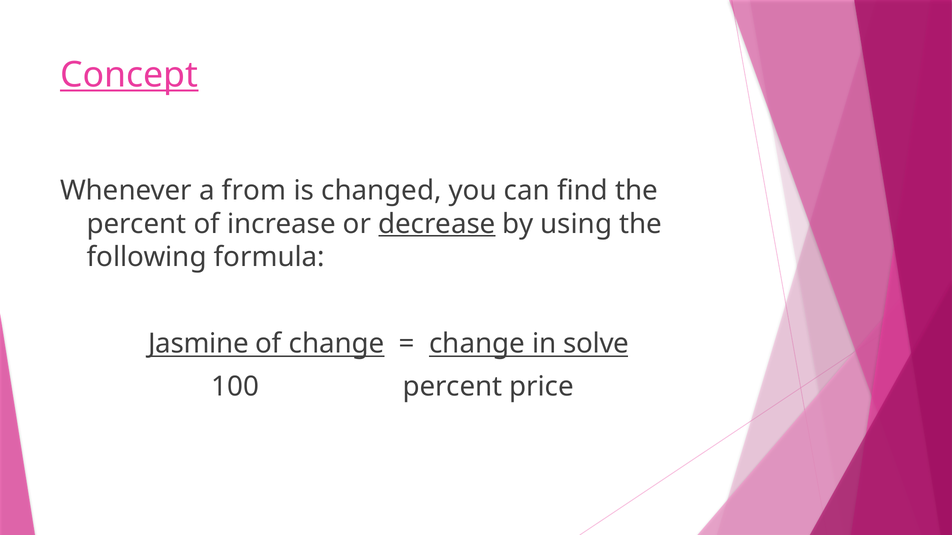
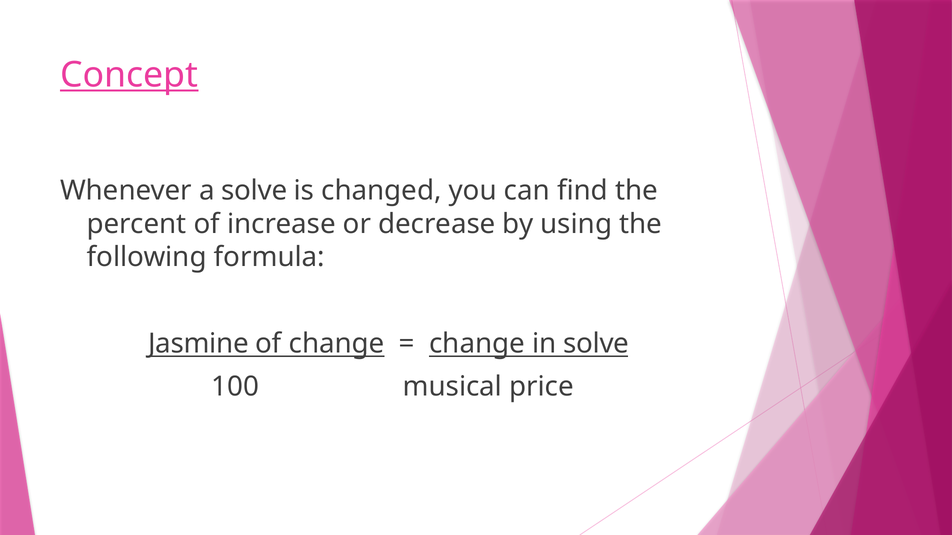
a from: from -> solve
decrease underline: present -> none
100 percent: percent -> musical
